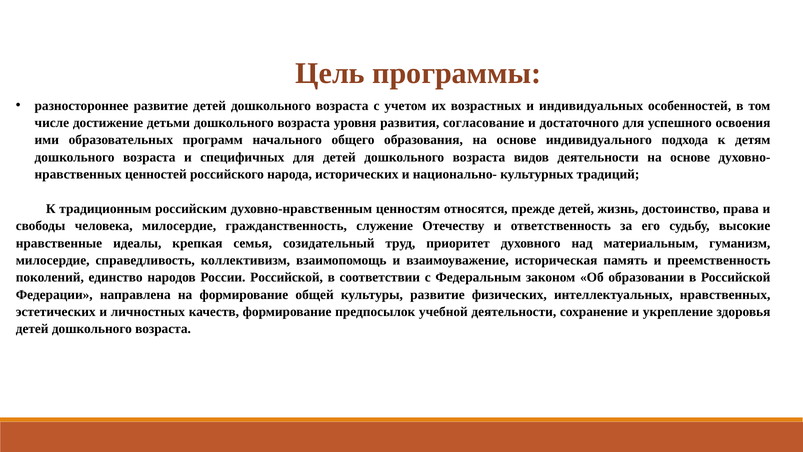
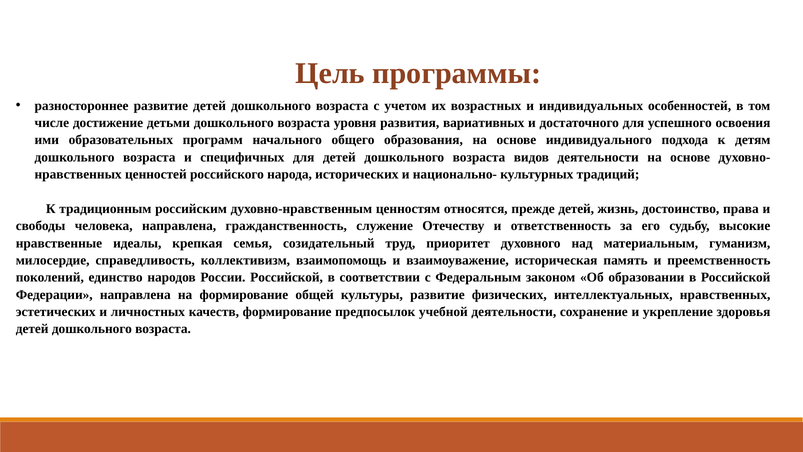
согласование: согласование -> вариативных
человека милосердие: милосердие -> направлена
